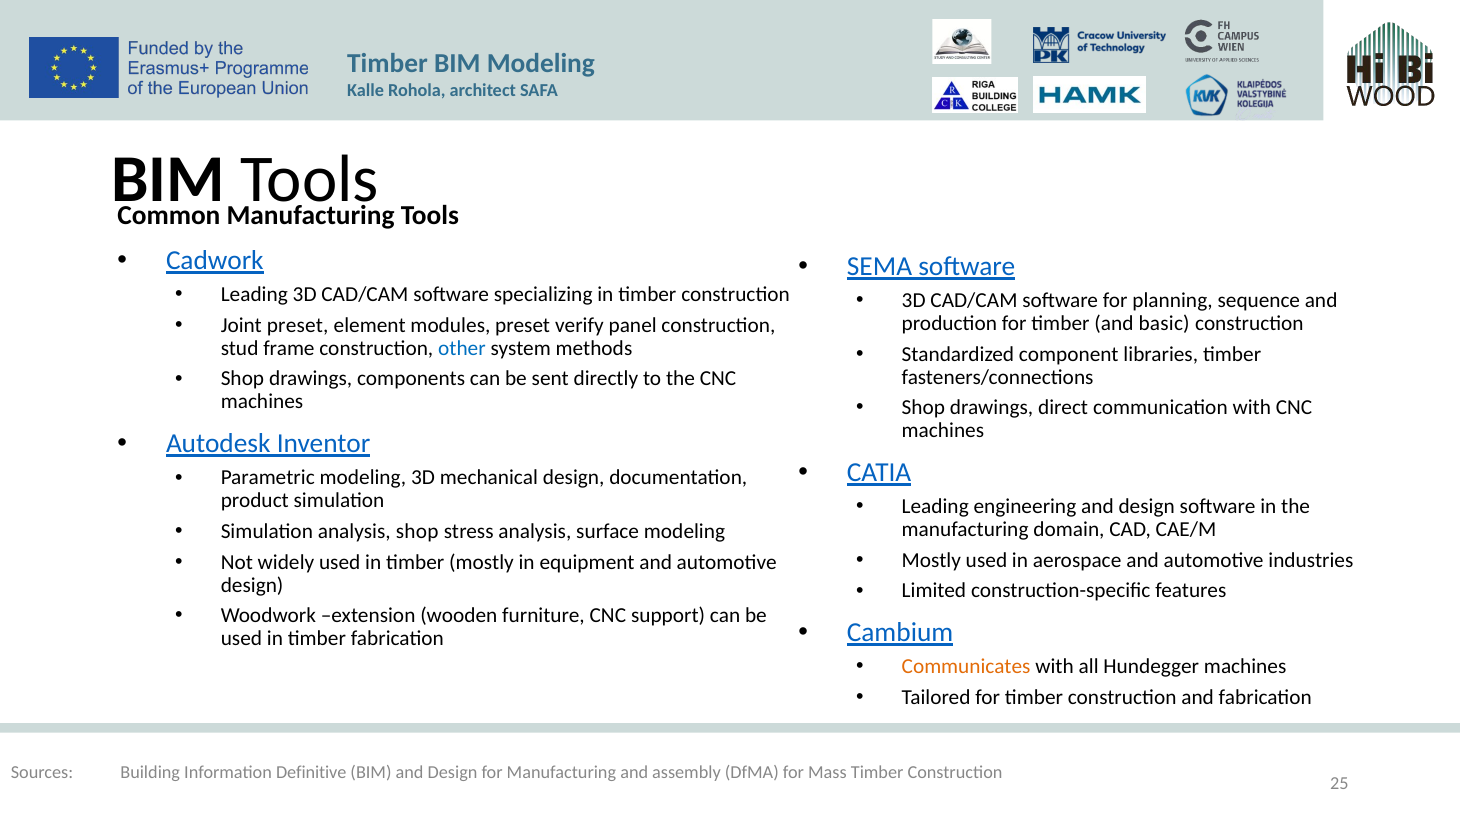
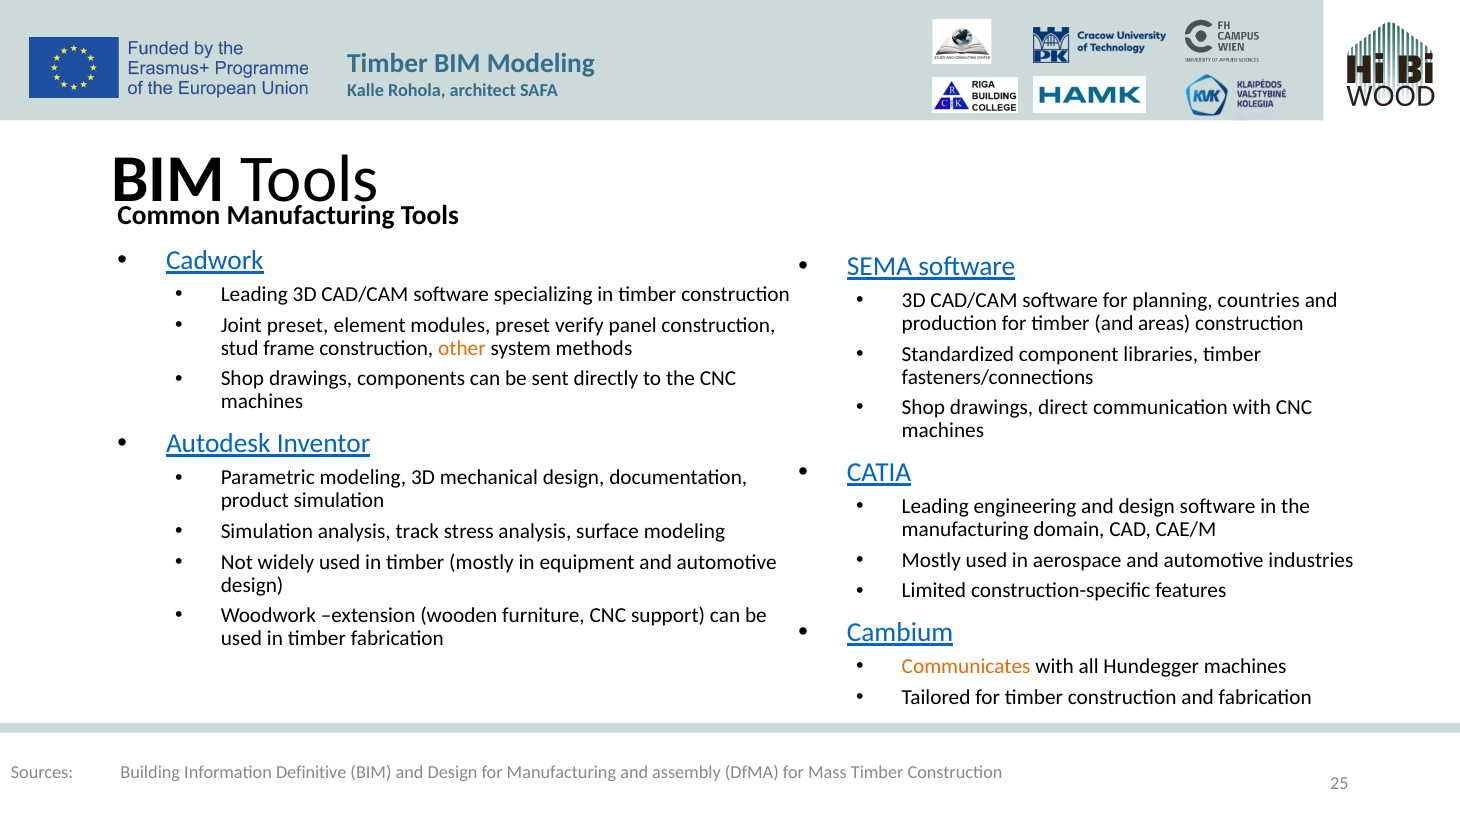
sequence: sequence -> countries
basic: basic -> areas
other colour: blue -> orange
analysis shop: shop -> track
